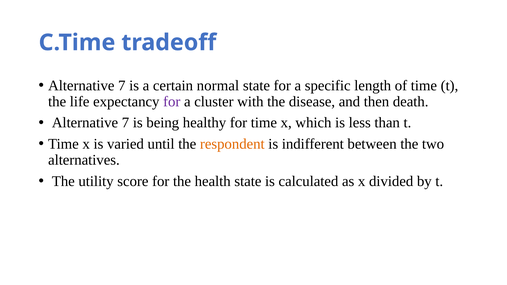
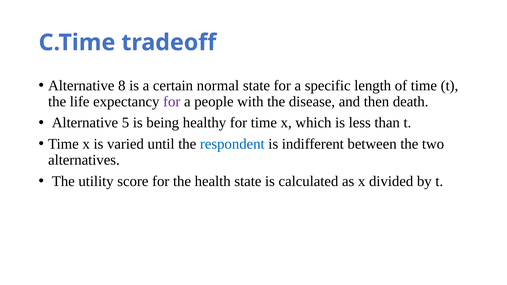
7 at (122, 86): 7 -> 8
cluster: cluster -> people
7 at (126, 123): 7 -> 5
respondent colour: orange -> blue
